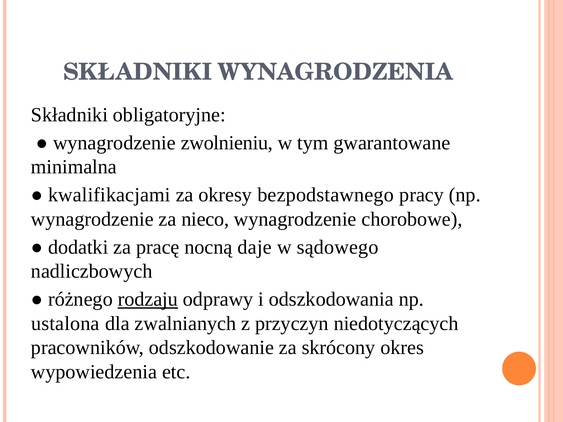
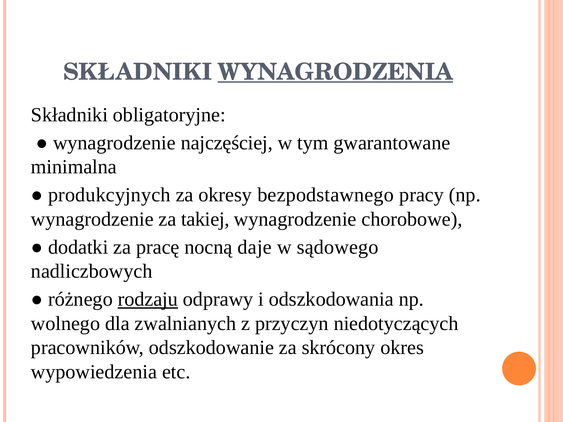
WYNAGRODZENIA underline: none -> present
zwolnieniu: zwolnieniu -> najczęściej
kwalifikacjami: kwalifikacjami -> produkcyjnych
nieco: nieco -> takiej
ustalona: ustalona -> wolnego
